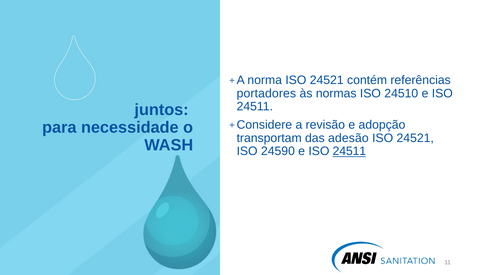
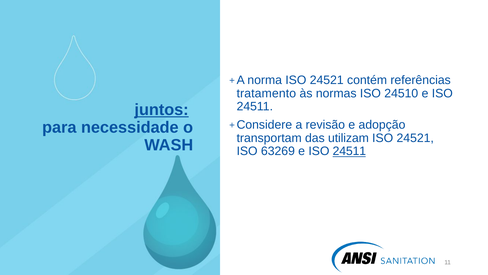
portadores: portadores -> tratamento
juntos underline: none -> present
adesão: adesão -> utilizam
24590: 24590 -> 63269
